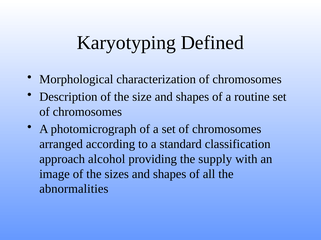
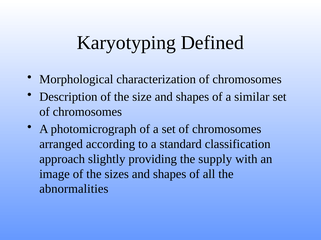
routine: routine -> similar
alcohol: alcohol -> slightly
